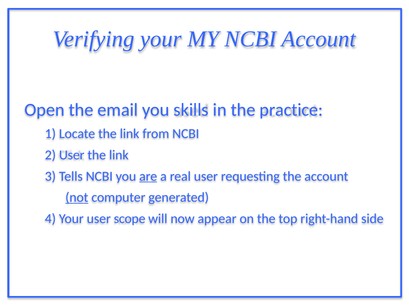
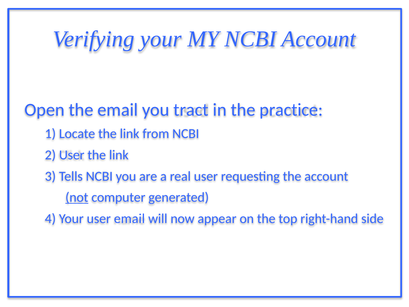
skills: skills -> tract
are underline: present -> none
user scope: scope -> email
